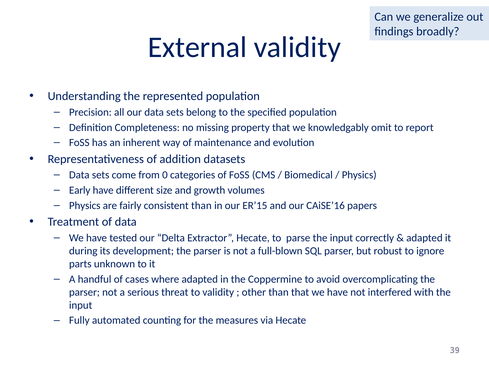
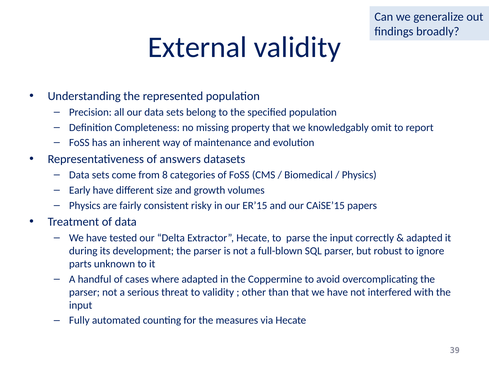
addition: addition -> answers
0: 0 -> 8
consistent than: than -> risky
CAiSE’16: CAiSE’16 -> CAiSE’15
